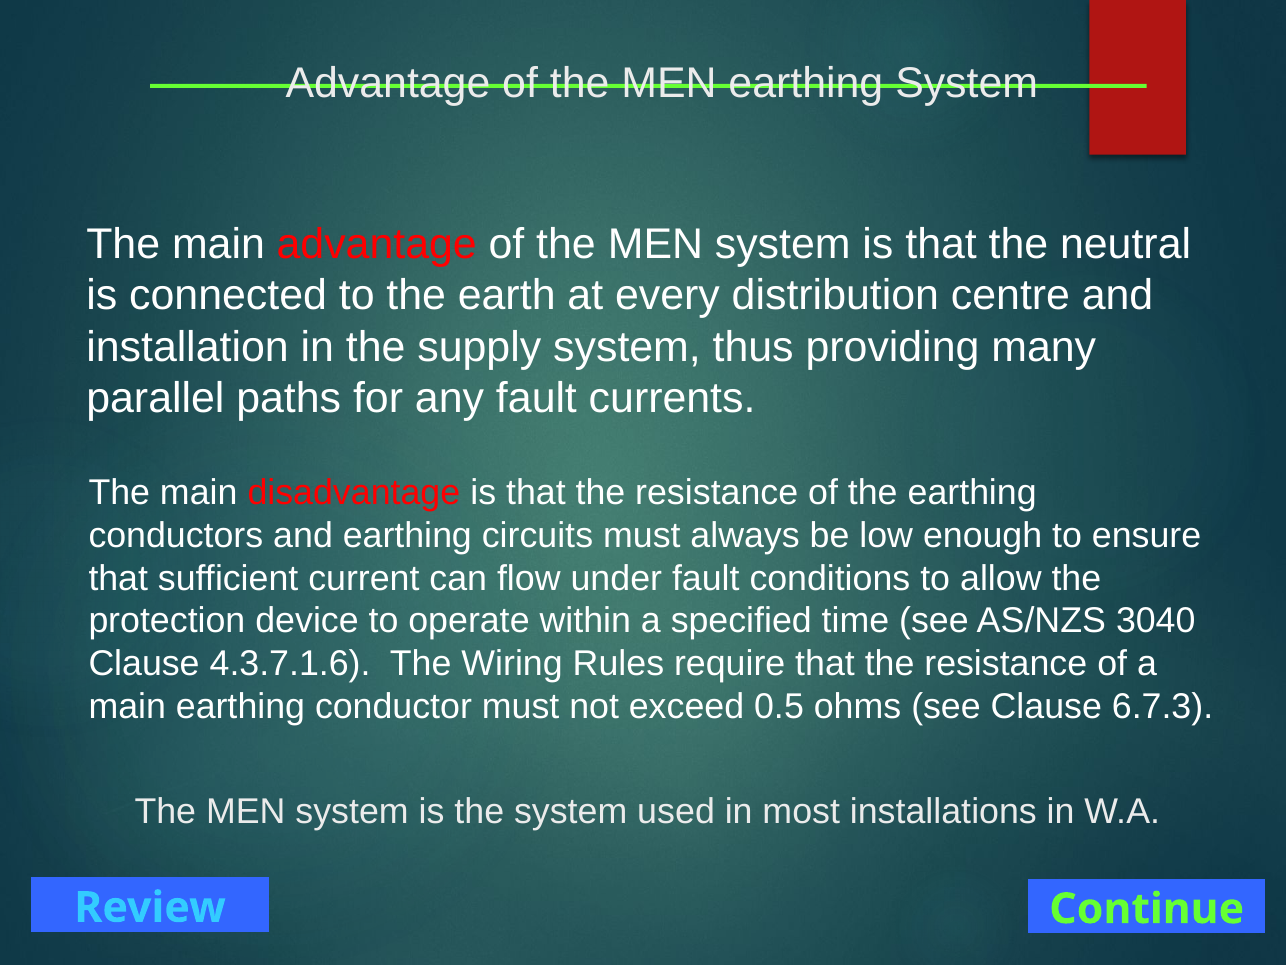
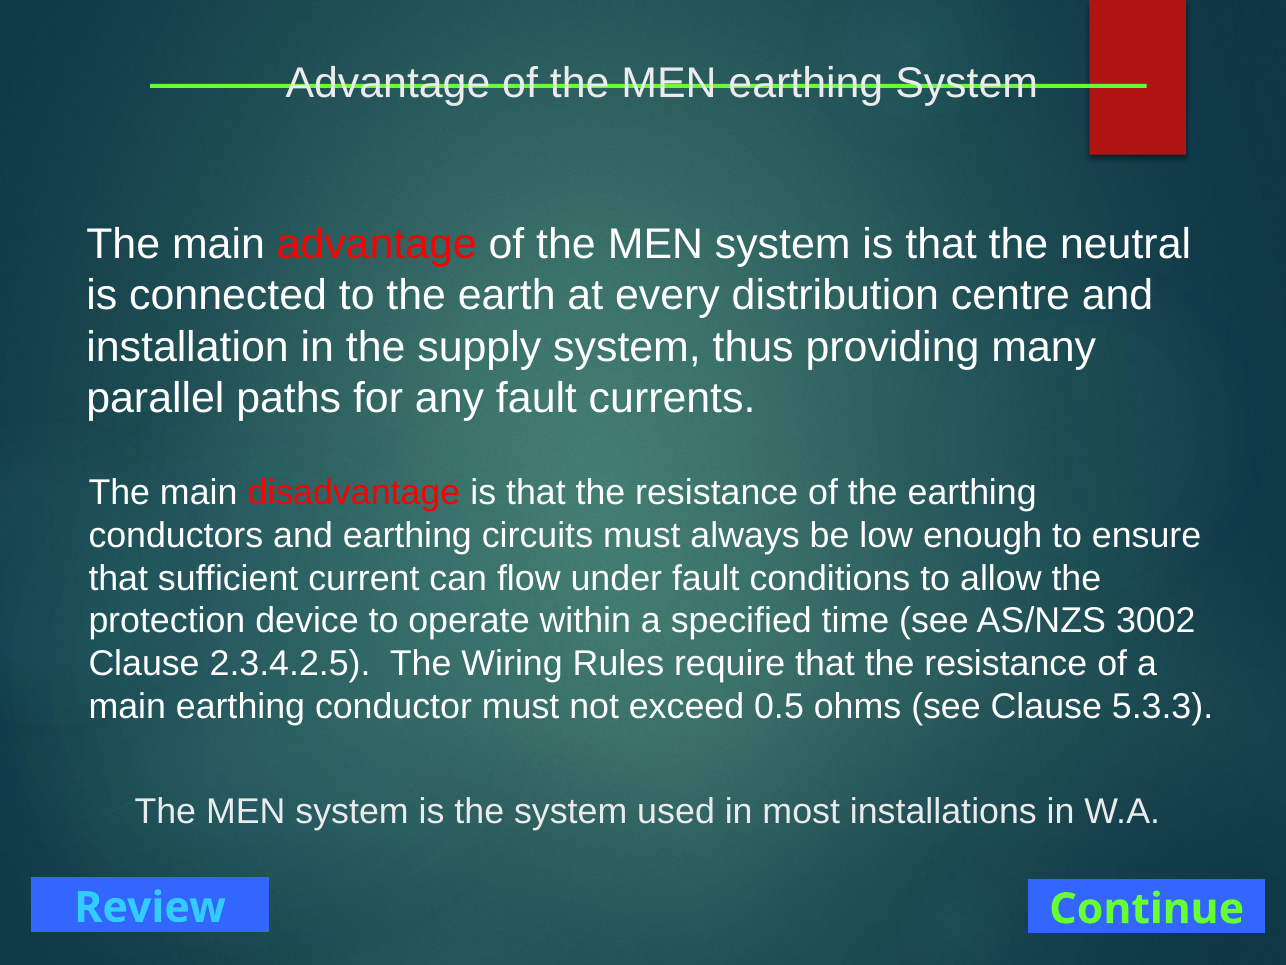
3040: 3040 -> 3002
4.3.7.1.6: 4.3.7.1.6 -> 2.3.4.2.5
6.7.3: 6.7.3 -> 5.3.3
